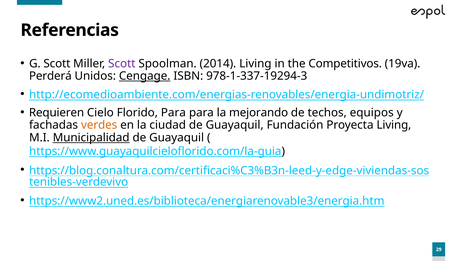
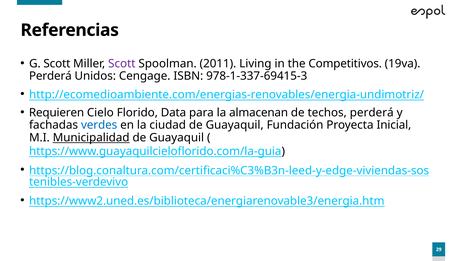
2014: 2014 -> 2011
Cengage underline: present -> none
978-1-337-19294-3: 978-1-337-19294-3 -> 978-1-337-69415-3
Florido Para: Para -> Data
mejorando: mejorando -> almacenan
techos equipos: equipos -> perderá
verdes colour: orange -> blue
Proyecta Living: Living -> Inicial
